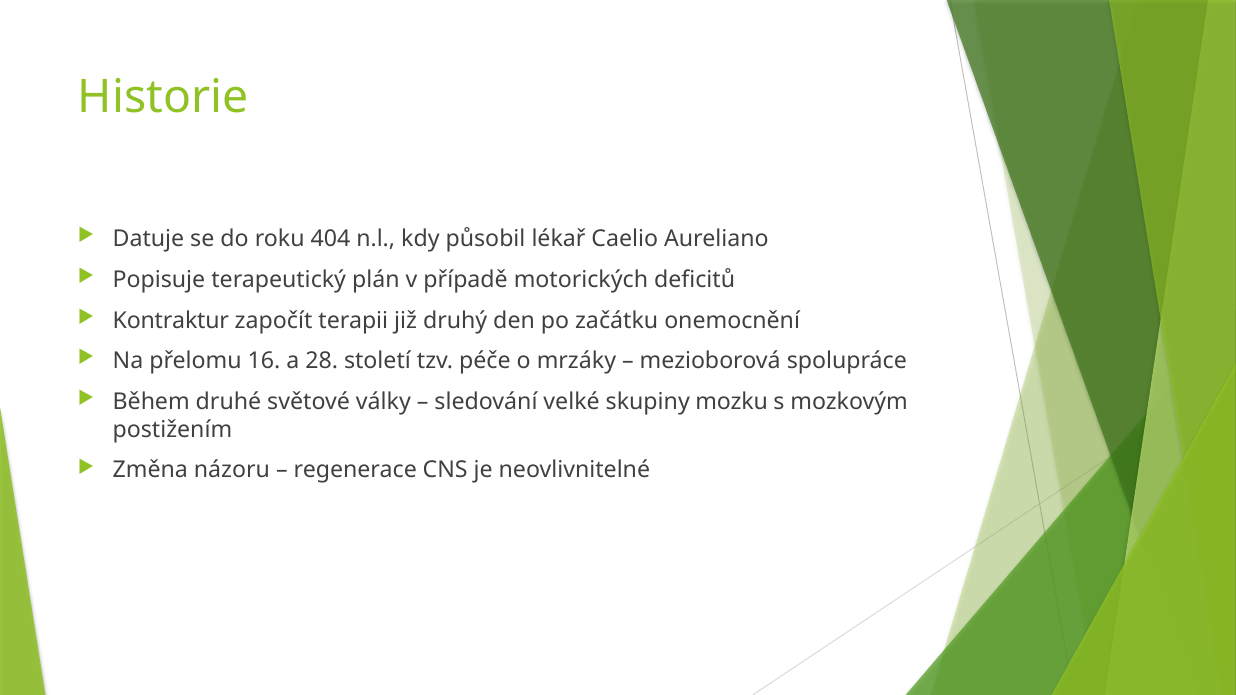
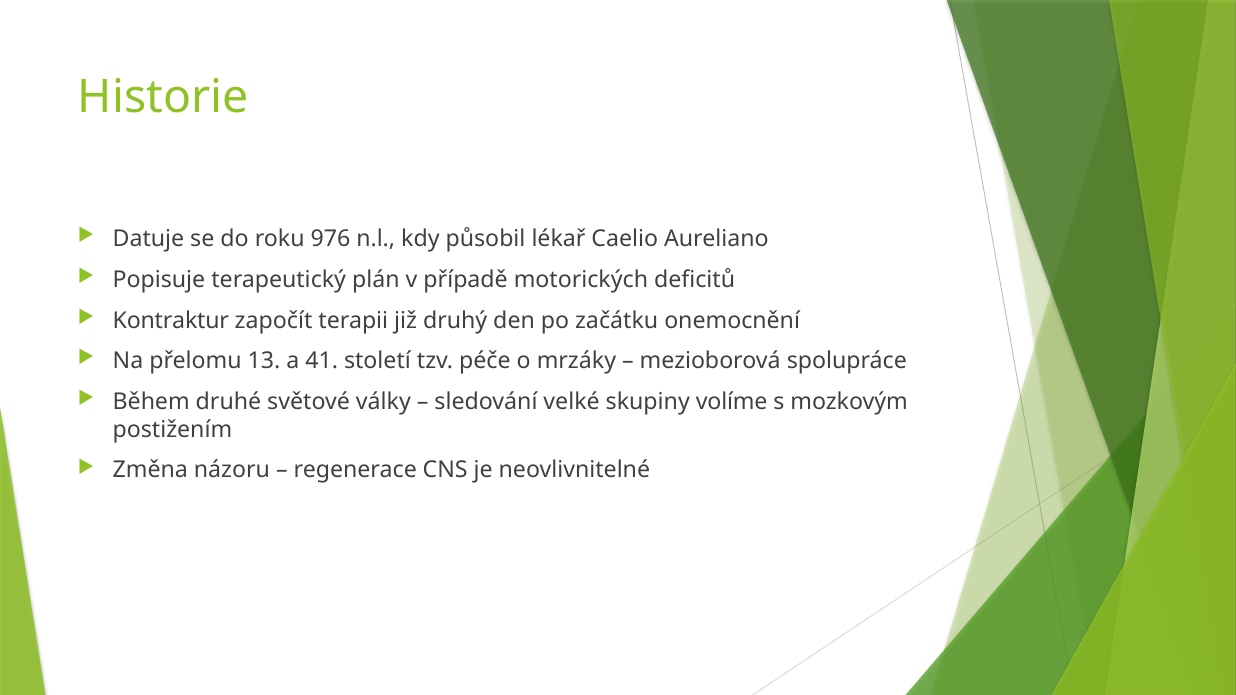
404: 404 -> 976
16: 16 -> 13
28: 28 -> 41
mozku: mozku -> volíme
